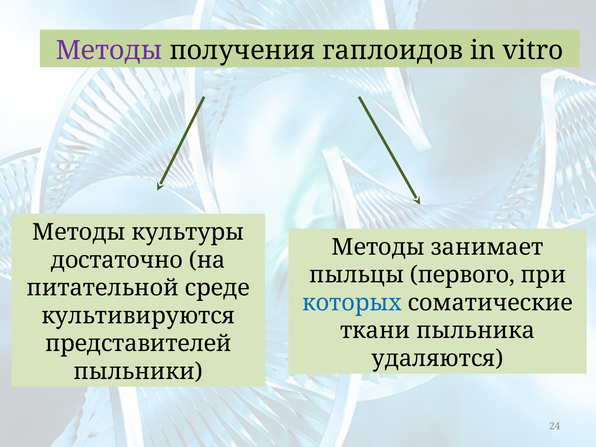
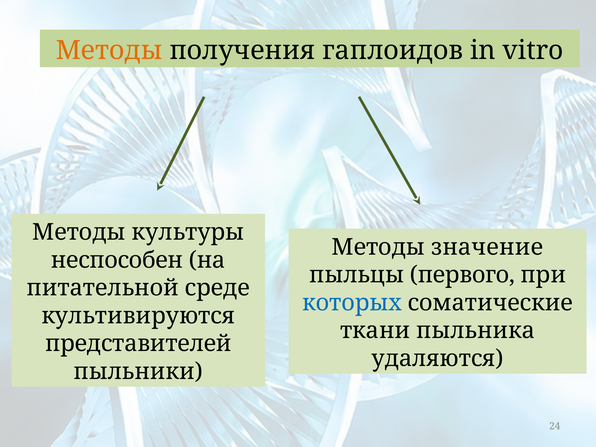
Методы at (109, 50) colour: purple -> orange
занимает: занимает -> значение
достаточно: достаточно -> неспособен
